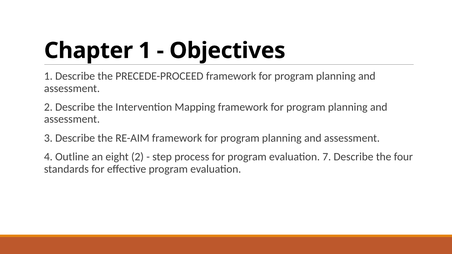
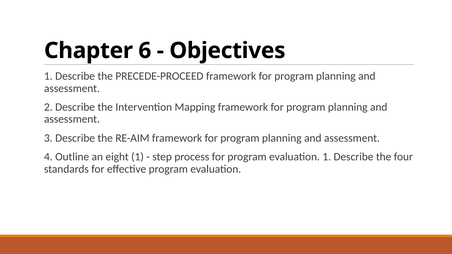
Chapter 1: 1 -> 6
eight 2: 2 -> 1
evaluation 7: 7 -> 1
